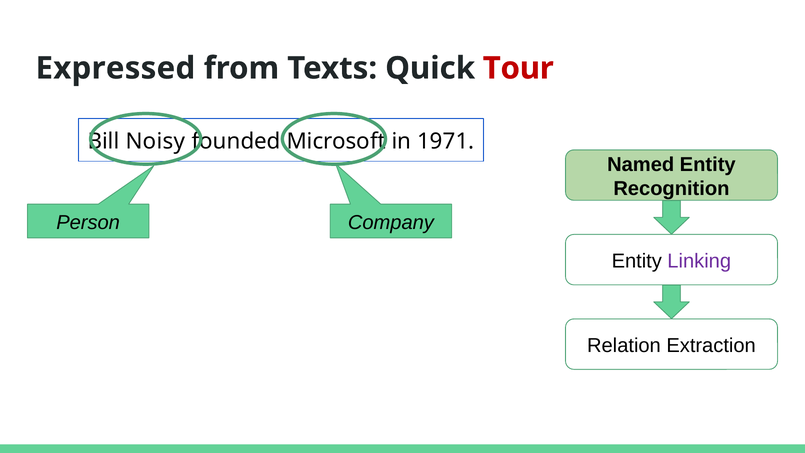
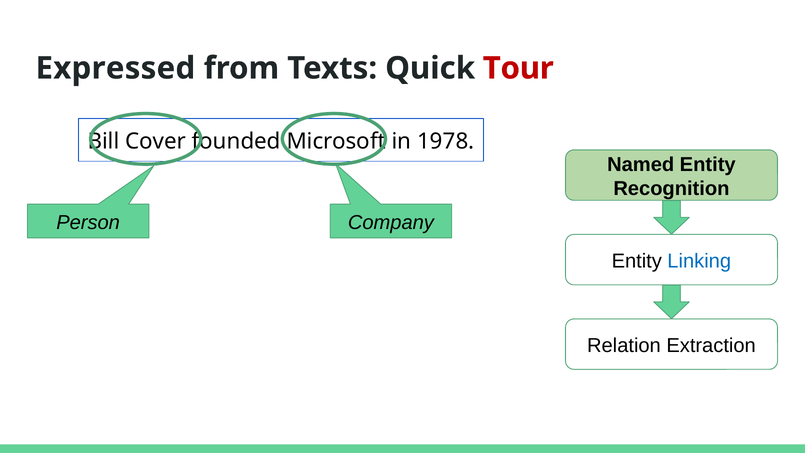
Noisy: Noisy -> Cover
1971: 1971 -> 1978
Linking colour: purple -> blue
